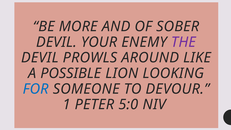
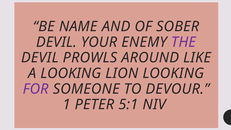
MORE: MORE -> NAME
A POSSIBLE: POSSIBLE -> LOOKING
FOR colour: blue -> purple
5:0: 5:0 -> 5:1
